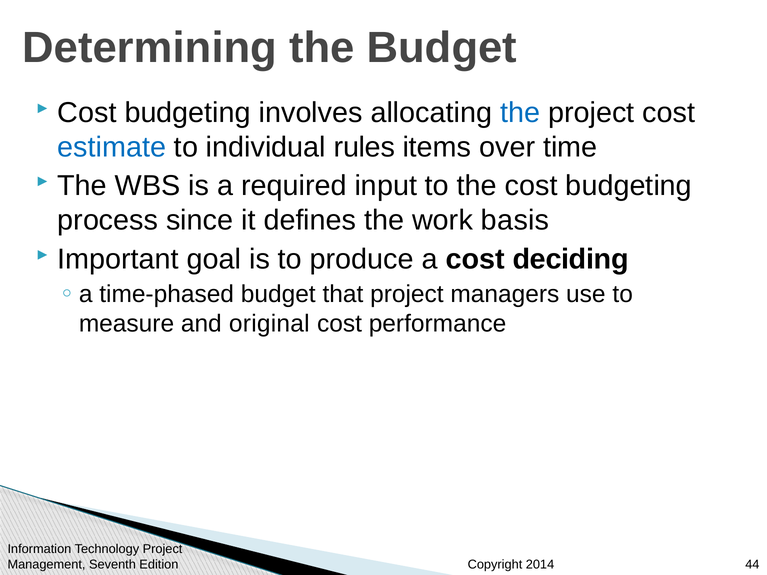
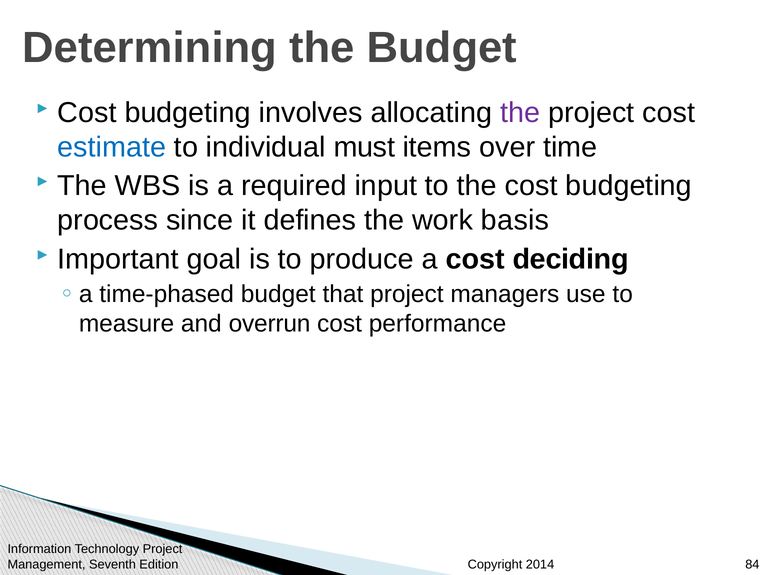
the at (520, 113) colour: blue -> purple
rules: rules -> must
original: original -> overrun
44: 44 -> 84
